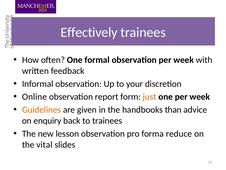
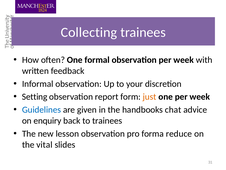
Effectively: Effectively -> Collecting
Online: Online -> Setting
Guidelines colour: orange -> blue
than: than -> chat
